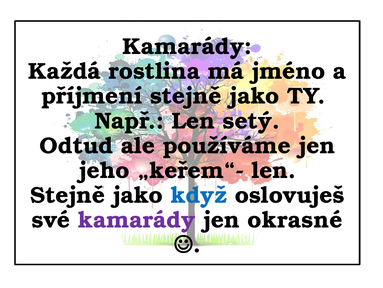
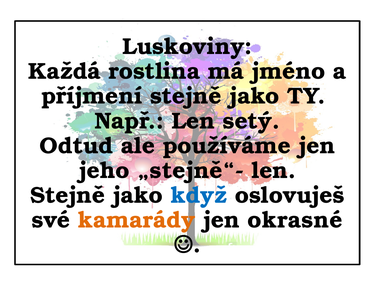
Kamarády at (187, 47): Kamarády -> Luskoviny
„keřem“-: „keřem“- -> „stejně“-
kamarády at (137, 219) colour: purple -> orange
